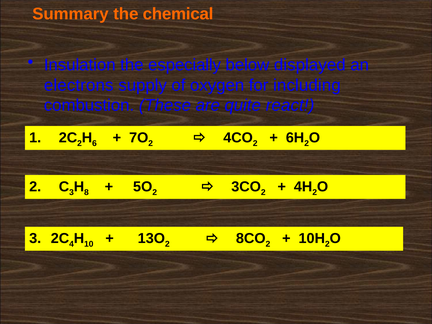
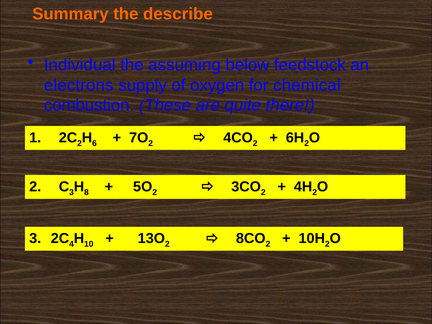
chemical: chemical -> describe
Insulation: Insulation -> Individual
especially: especially -> assuming
displayed: displayed -> feedstock
including: including -> chemical
react: react -> there
